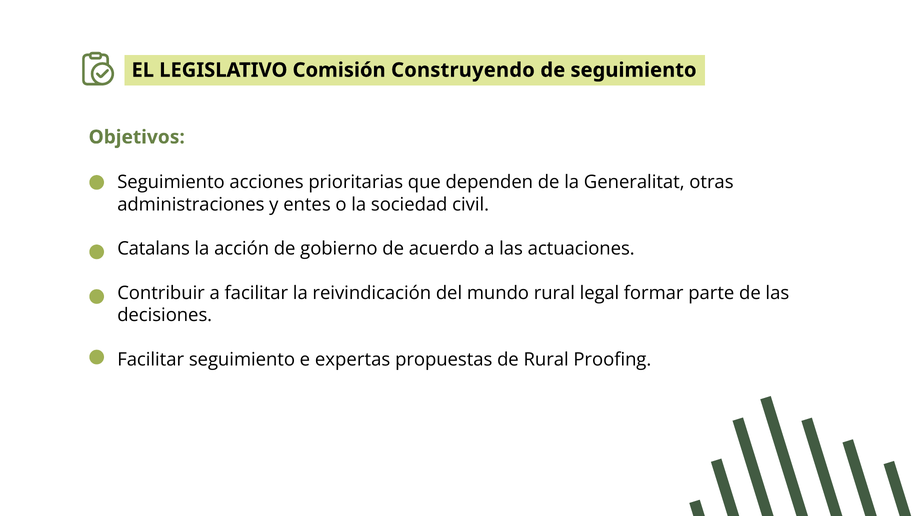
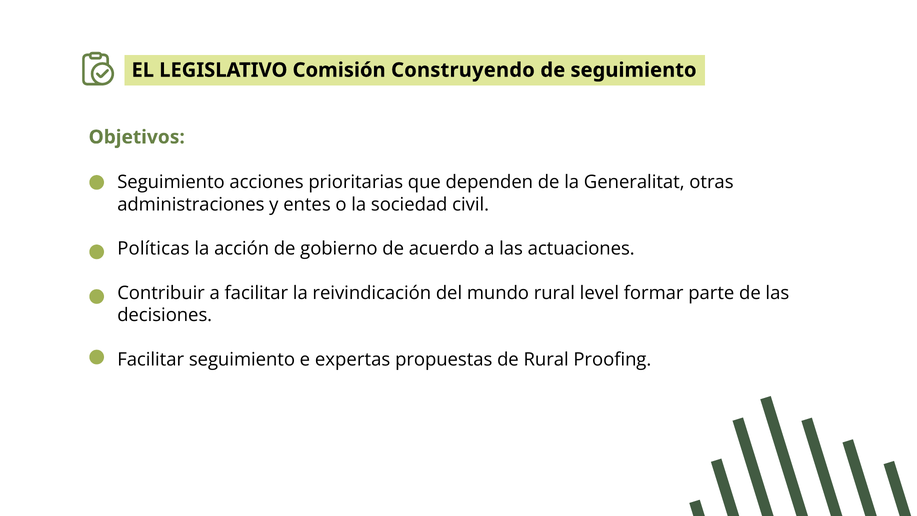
Catalans: Catalans -> Políticas
legal: legal -> level
